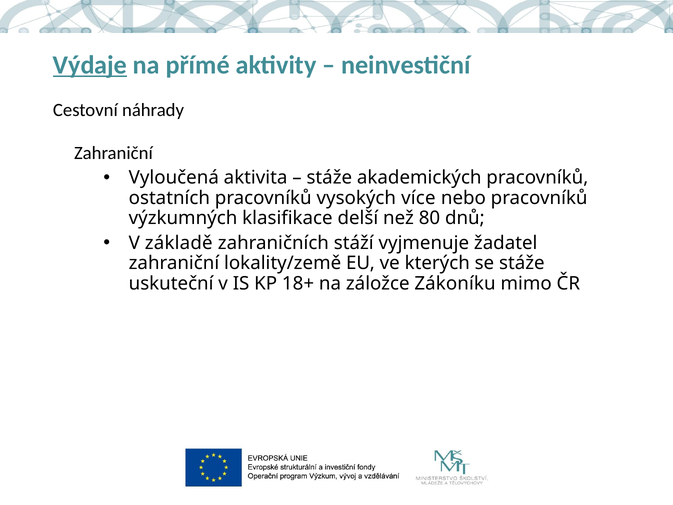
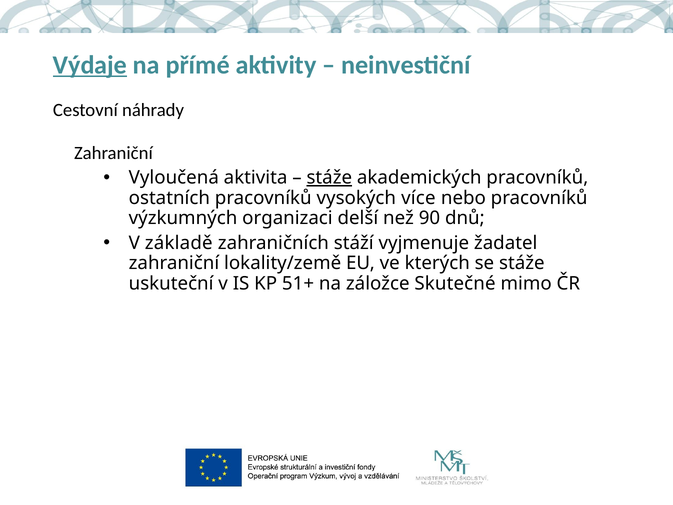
stáže at (329, 178) underline: none -> present
klasifikace: klasifikace -> organizaci
80: 80 -> 90
18+: 18+ -> 51+
Zákoníku: Zákoníku -> Skutečné
